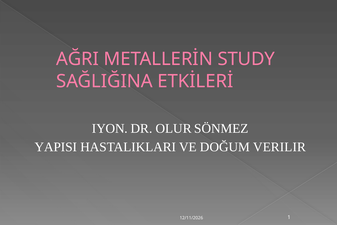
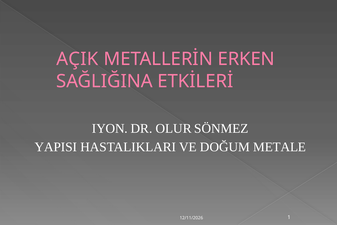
AĞRI: AĞRI -> AÇIK
STUDY: STUDY -> ERKEN
VERILIR: VERILIR -> METALE
